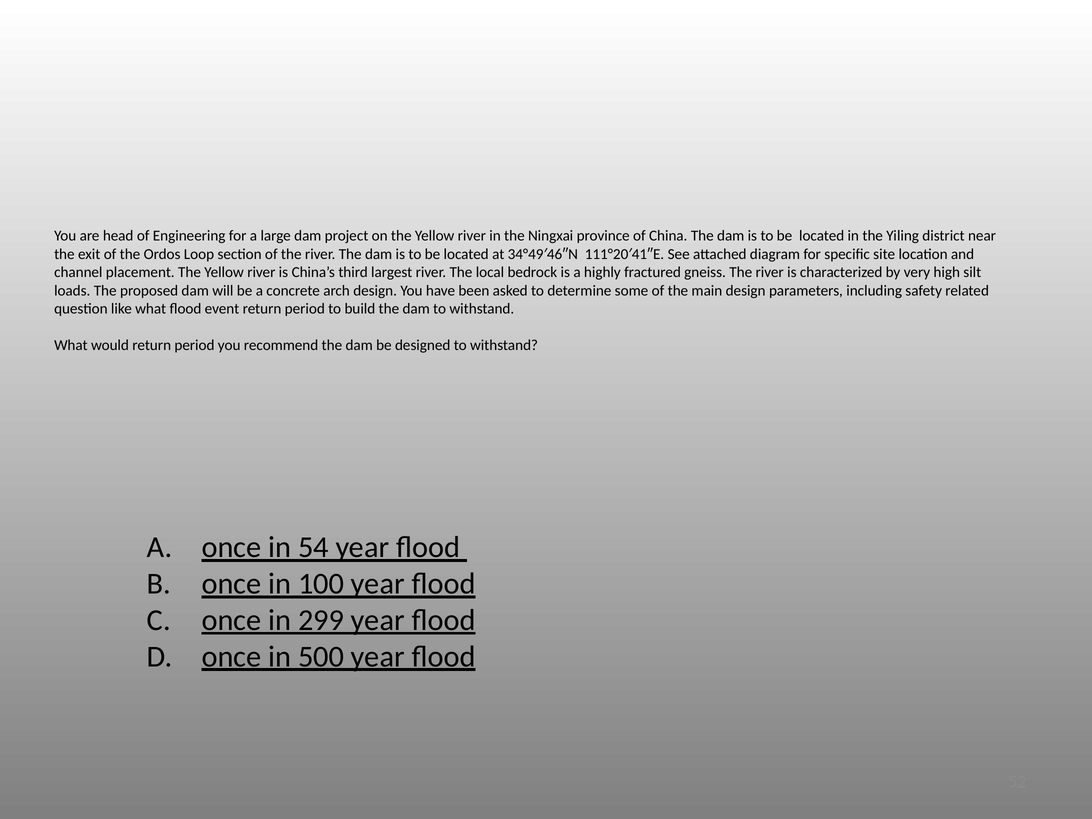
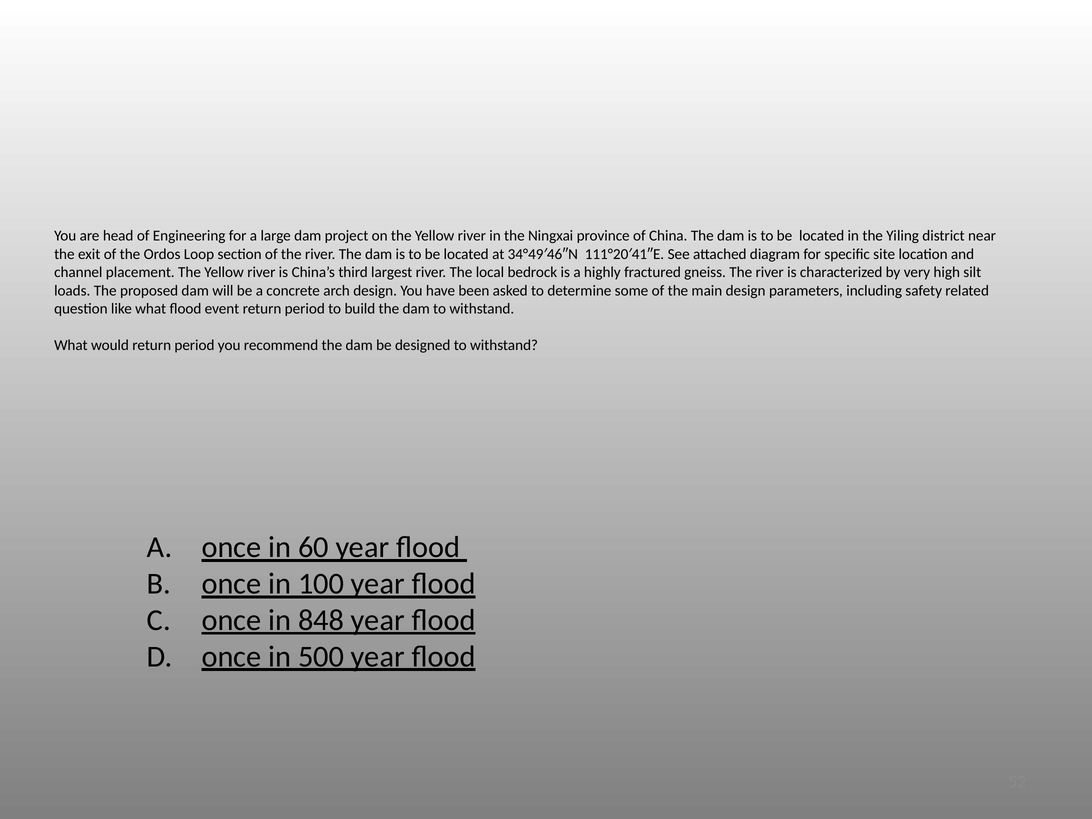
54: 54 -> 60
299: 299 -> 848
